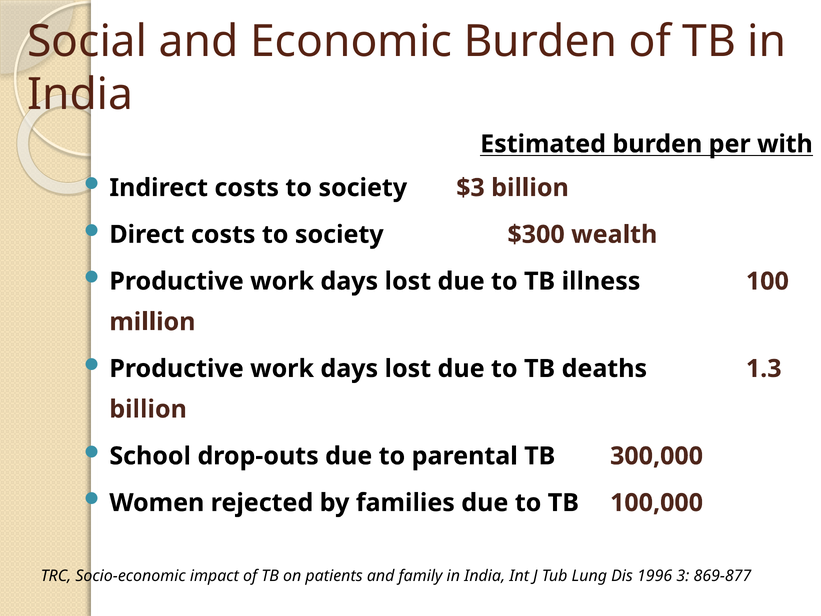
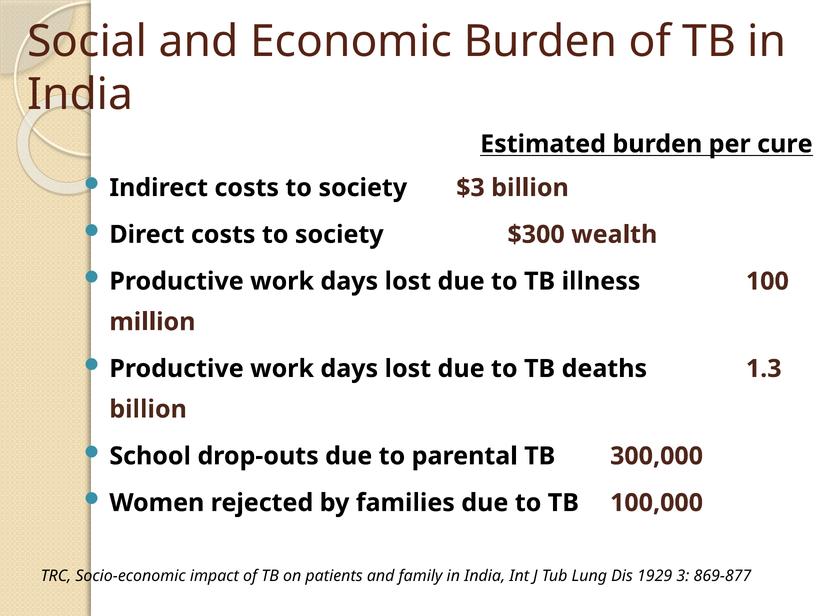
with: with -> cure
1996: 1996 -> 1929
